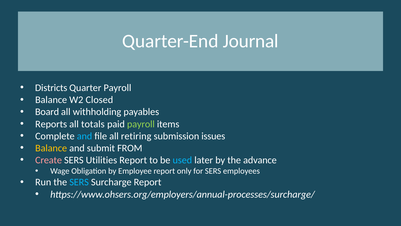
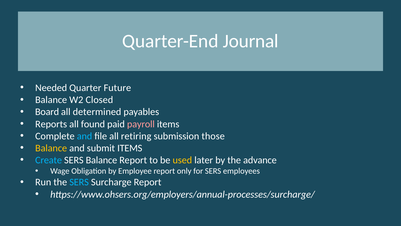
Districts: Districts -> Needed
Quarter Payroll: Payroll -> Future
withholding: withholding -> determined
totals: totals -> found
payroll at (141, 124) colour: light green -> pink
issues: issues -> those
submit FROM: FROM -> ITEMS
Create colour: pink -> light blue
SERS Utilities: Utilities -> Balance
used colour: light blue -> yellow
